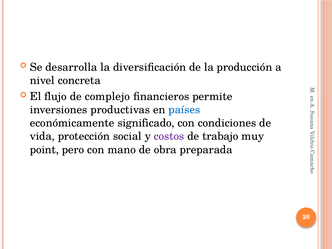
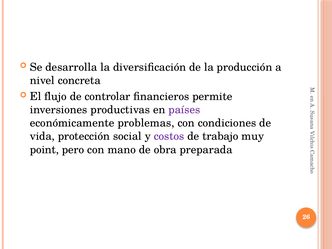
complejo: complejo -> controlar
países colour: blue -> purple
significado: significado -> problemas
